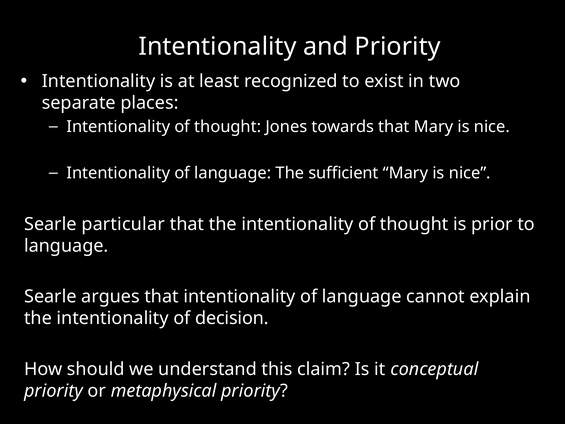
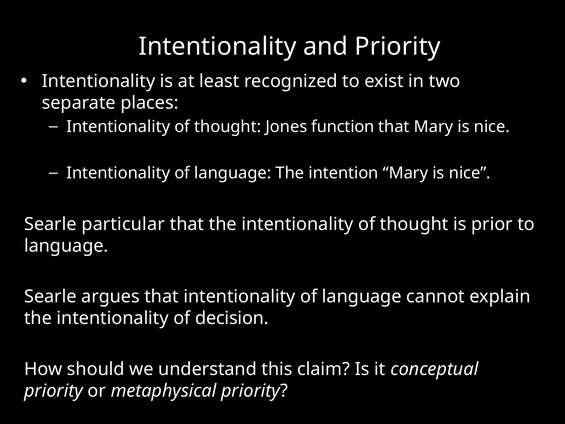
towards: towards -> function
sufficient: sufficient -> intention
